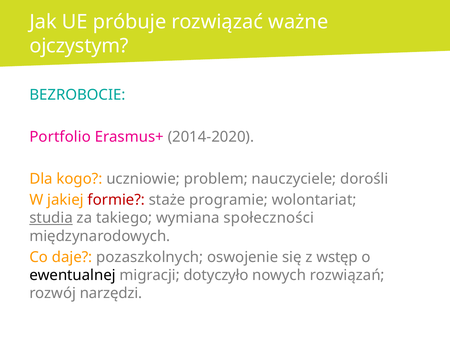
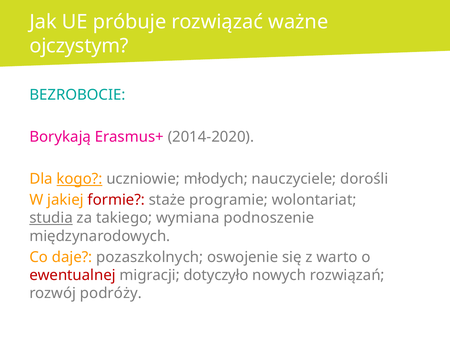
Portfolio: Portfolio -> Borykają
kogo underline: none -> present
problem: problem -> młodych
społeczności: społeczności -> podnoszenie
wstęp: wstęp -> warto
ewentualnej colour: black -> red
narzędzi: narzędzi -> podróży
